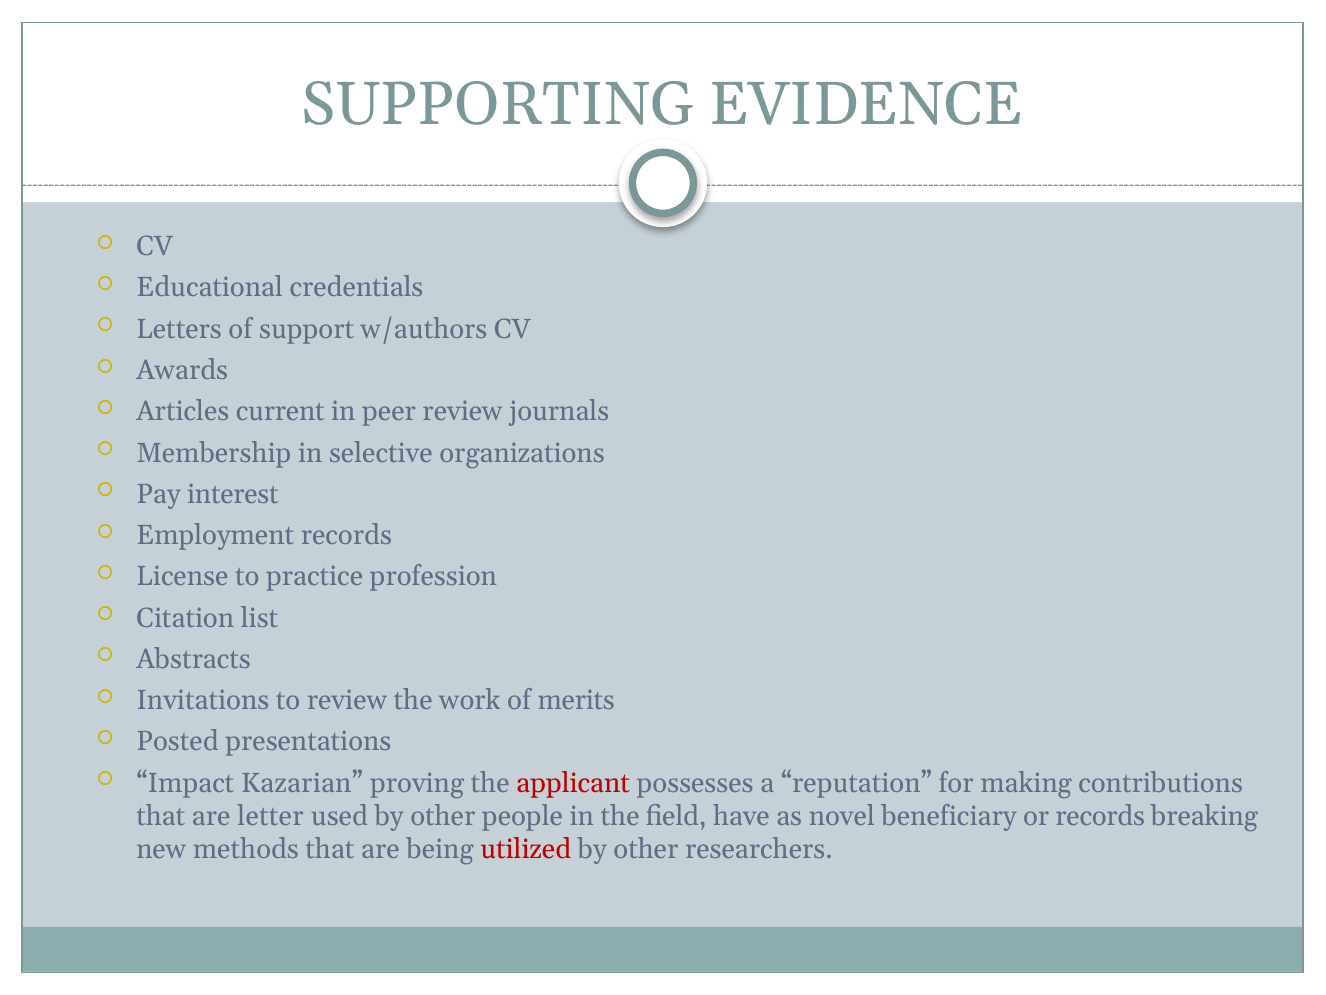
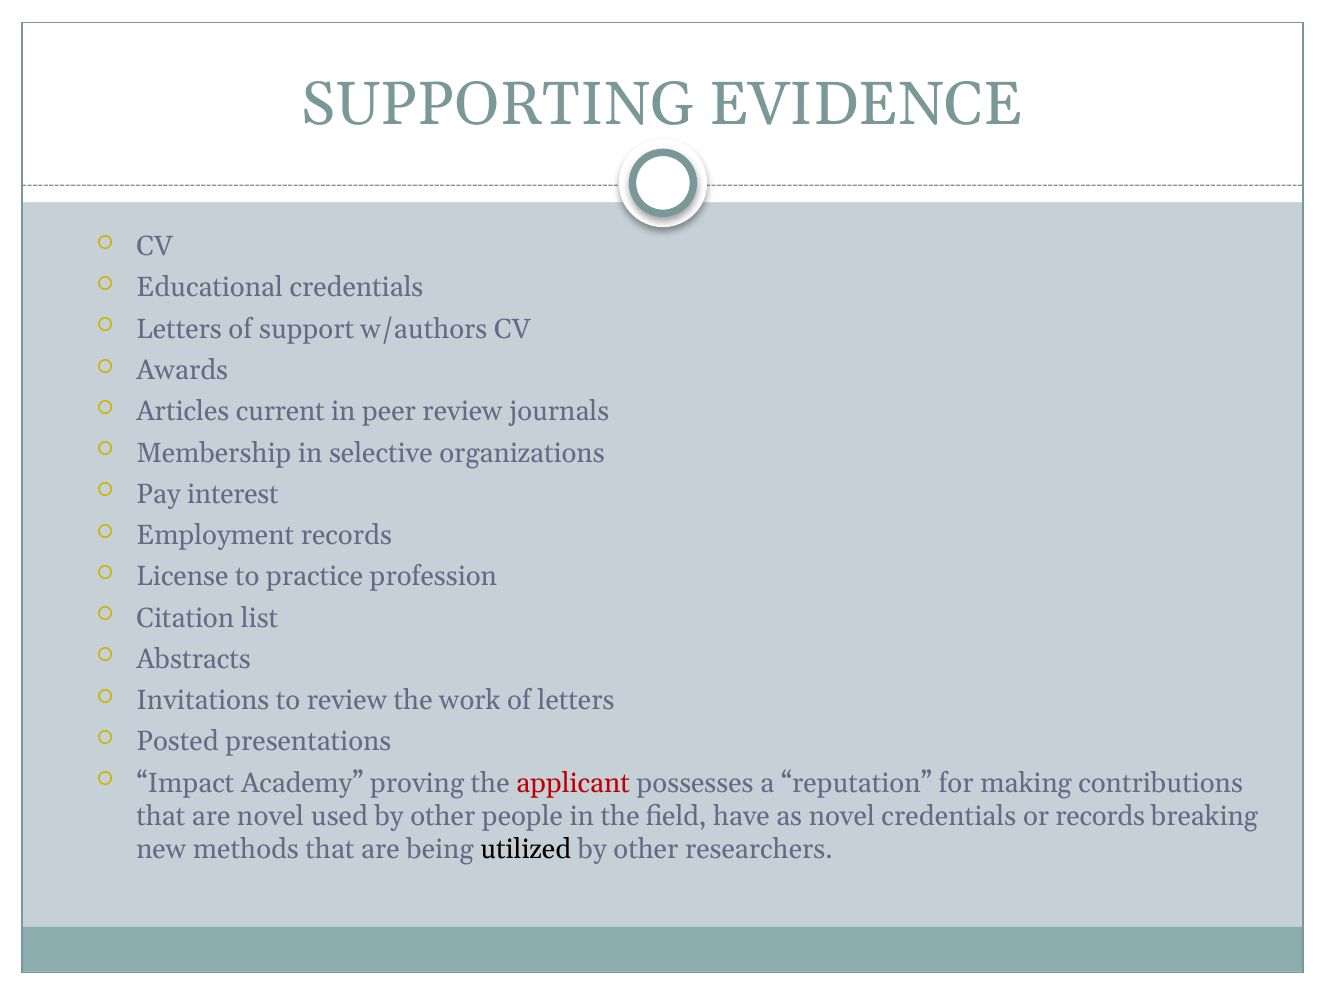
of merits: merits -> letters
Kazarian: Kazarian -> Academy
are letter: letter -> novel
novel beneficiary: beneficiary -> credentials
utilized colour: red -> black
